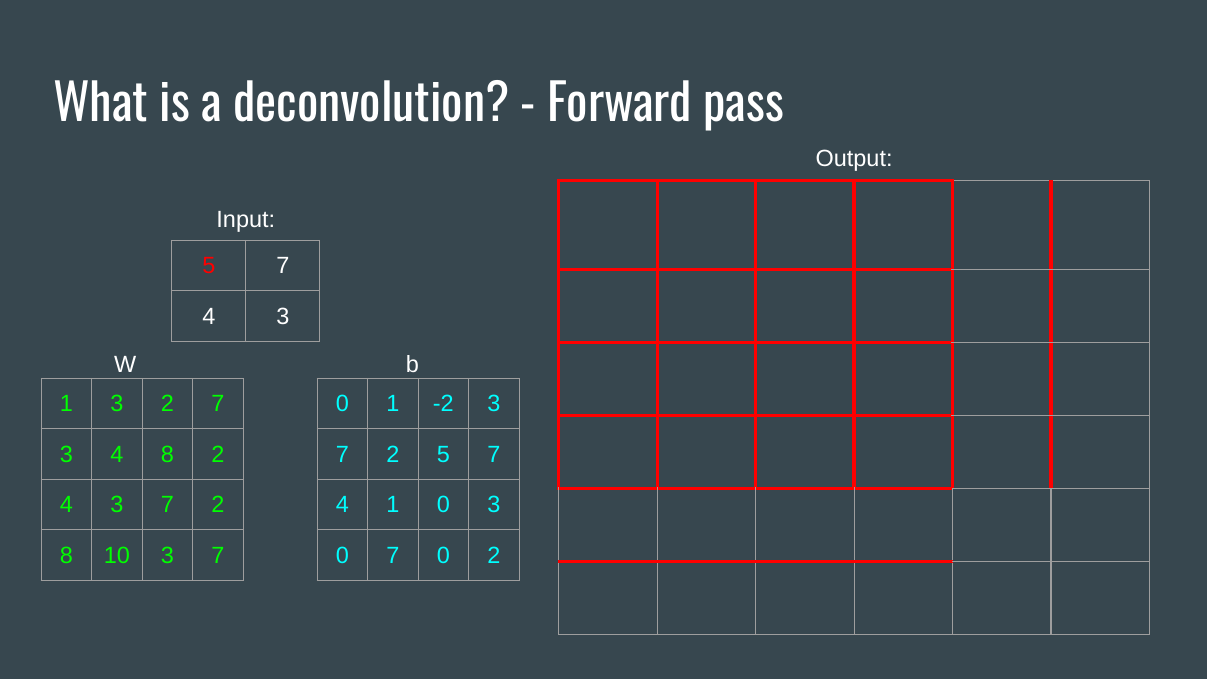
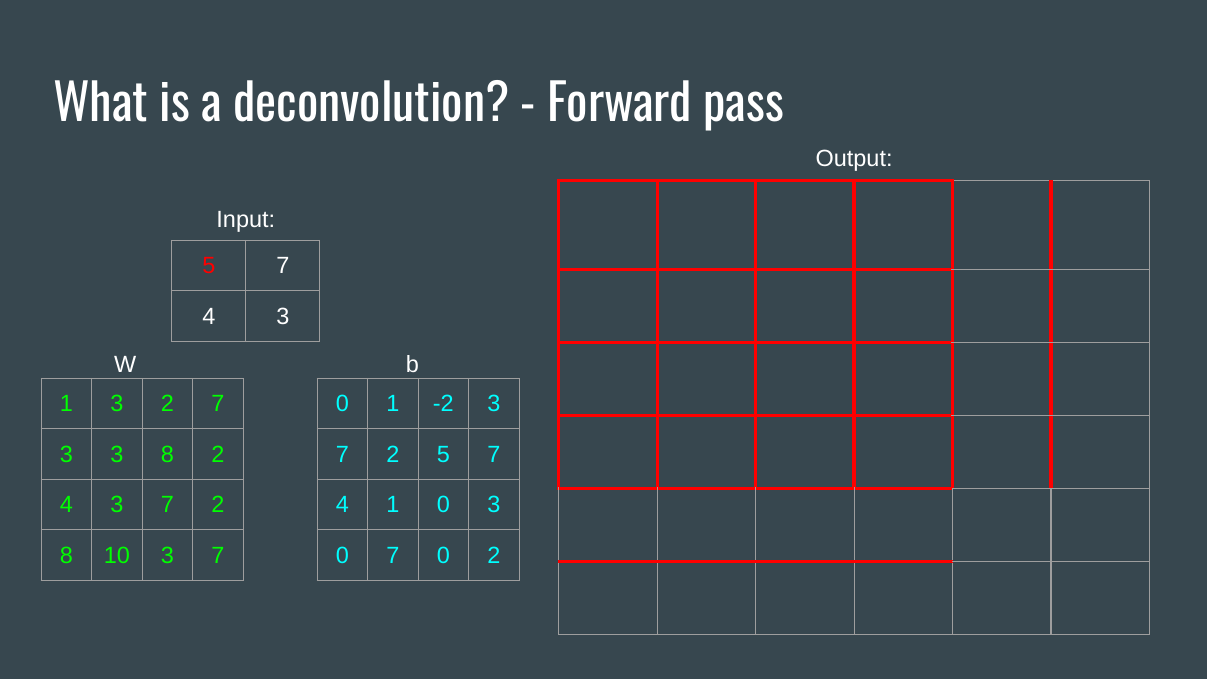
3 4: 4 -> 3
